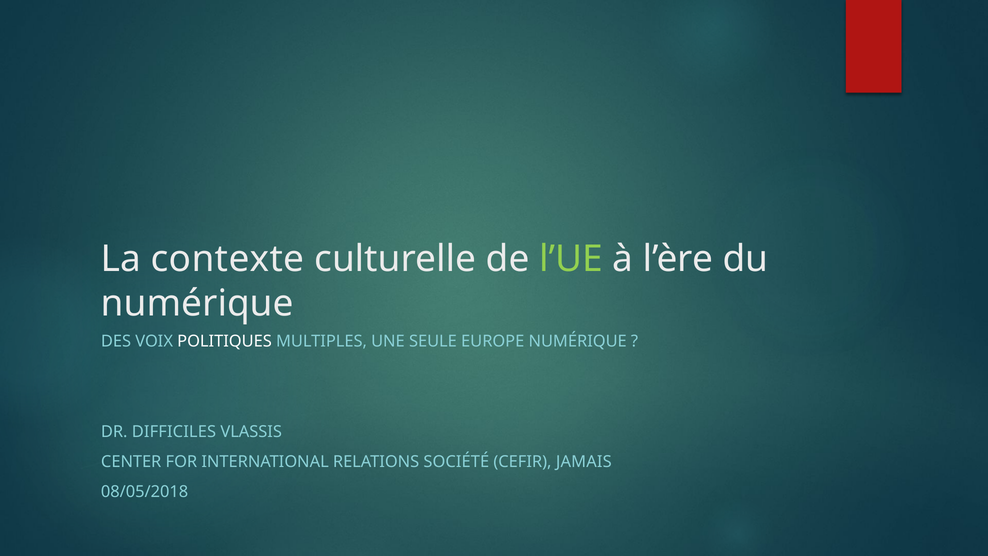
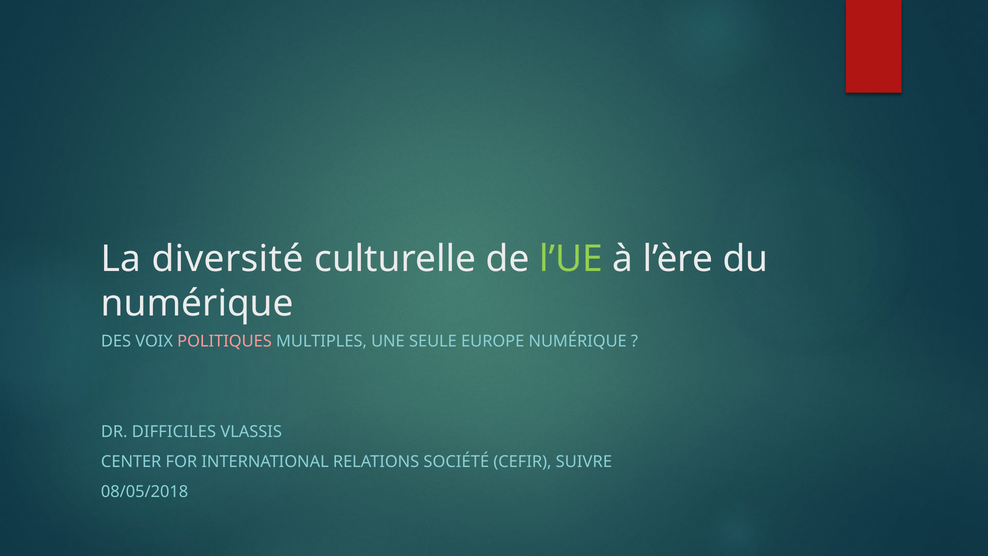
contexte: contexte -> diversité
POLITIQUES colour: white -> pink
JAMAIS: JAMAIS -> SUIVRE
